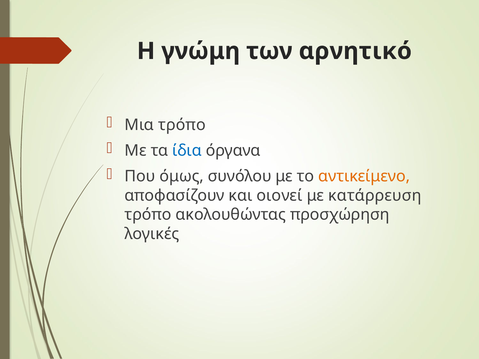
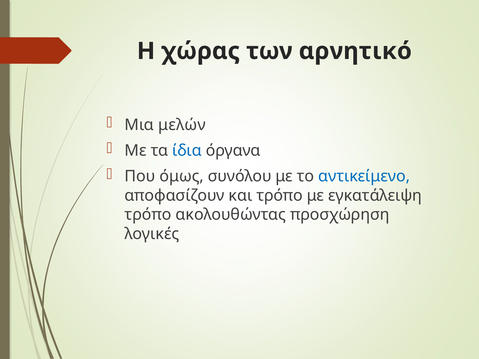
γνώμη: γνώμη -> χώρας
Μια τρόπο: τρόπο -> μελών
αντικείμενο colour: orange -> blue
και οιονεί: οιονεί -> τρόπο
κατάρρευση: κατάρρευση -> εγκατάλειψη
